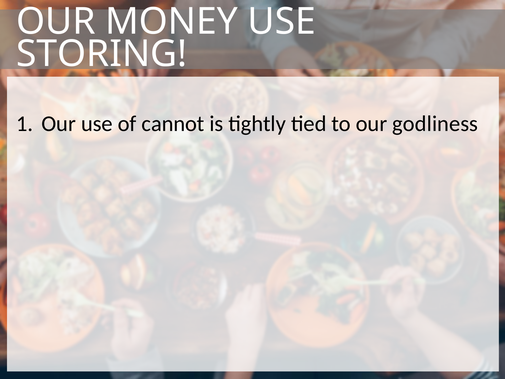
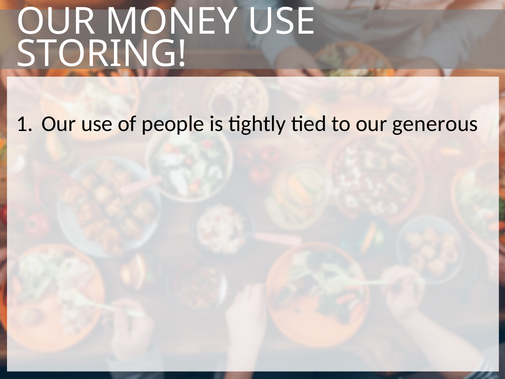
cannot: cannot -> people
godliness: godliness -> generous
